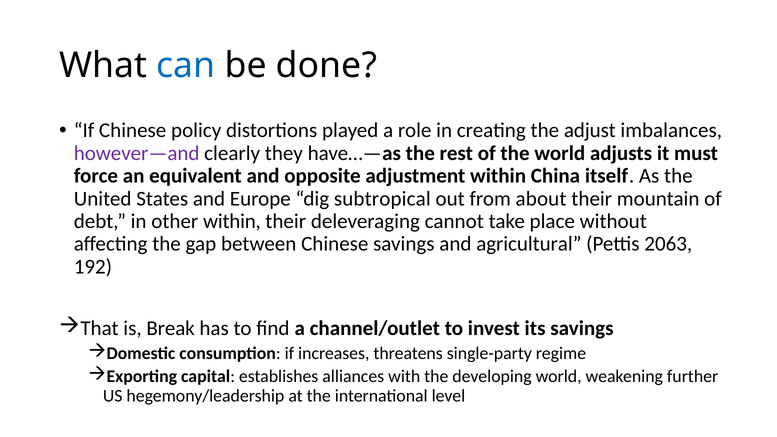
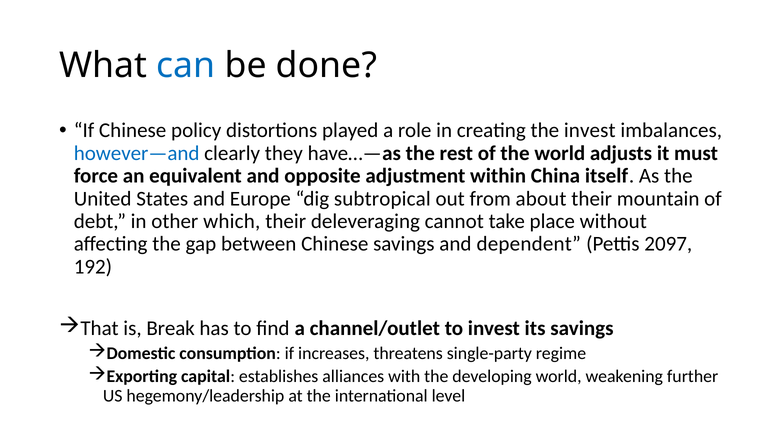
the adjust: adjust -> invest
however—and colour: purple -> blue
other within: within -> which
agricultural: agricultural -> dependent
2063: 2063 -> 2097
